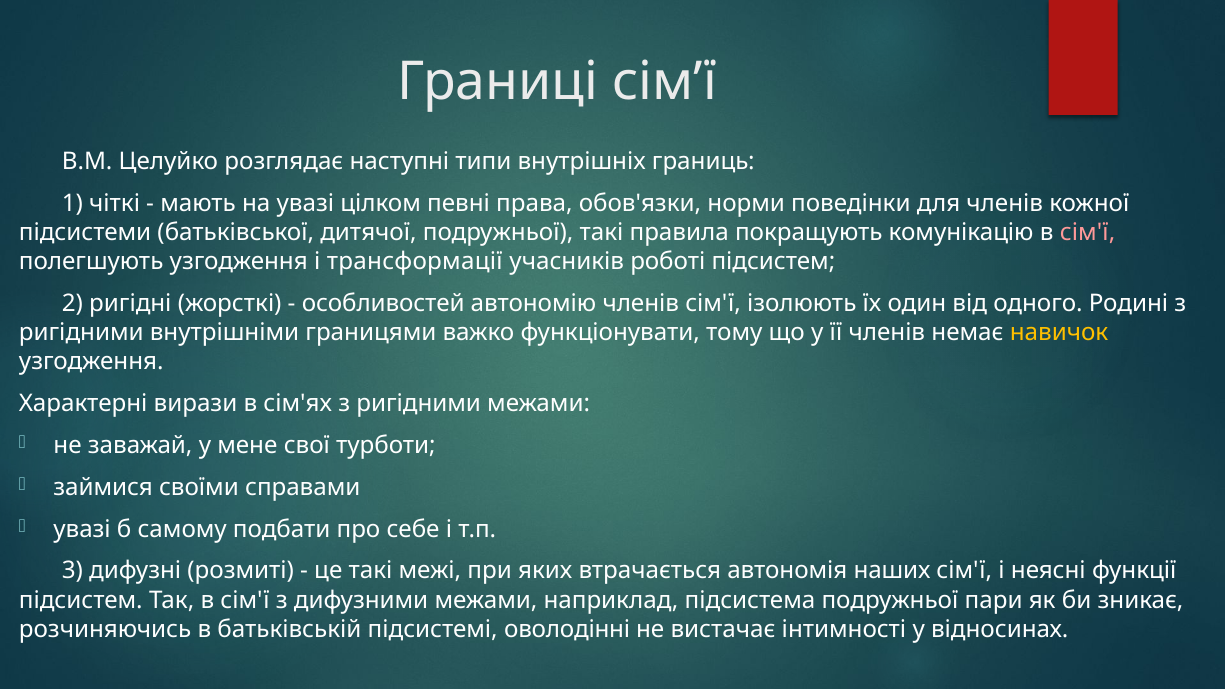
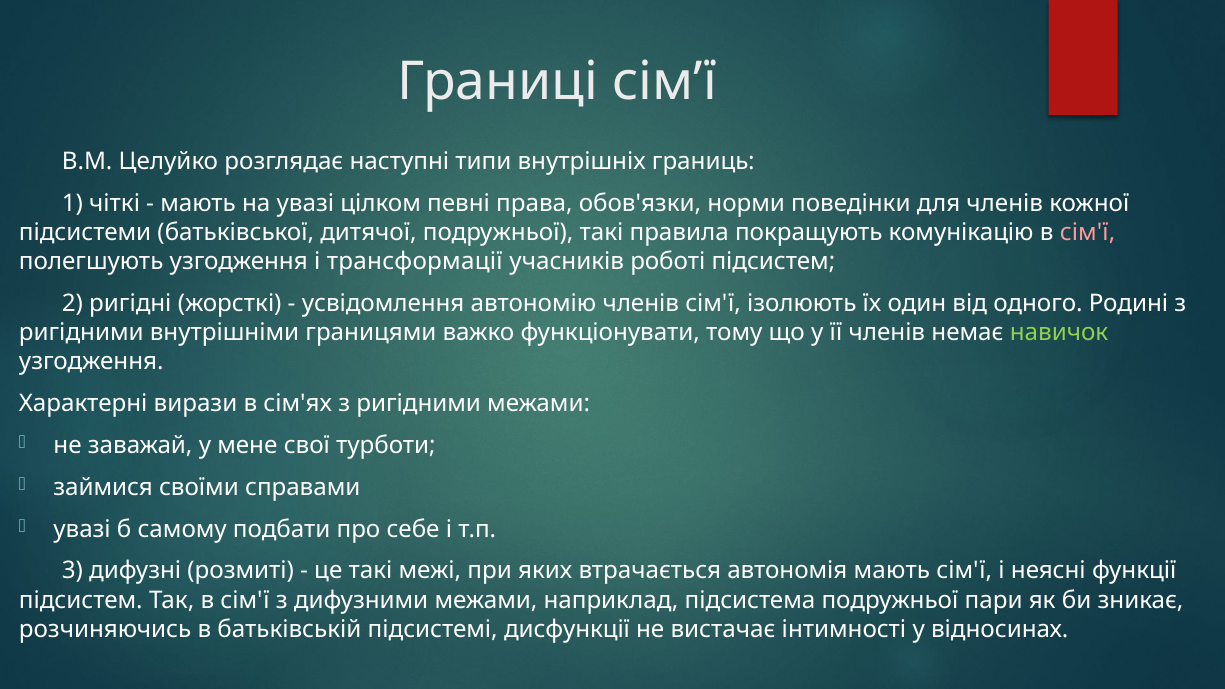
особливостей: особливостей -> усвідомлення
навичок colour: yellow -> light green
автономія наших: наших -> мають
оволодінні: оволодінні -> дисфункції
